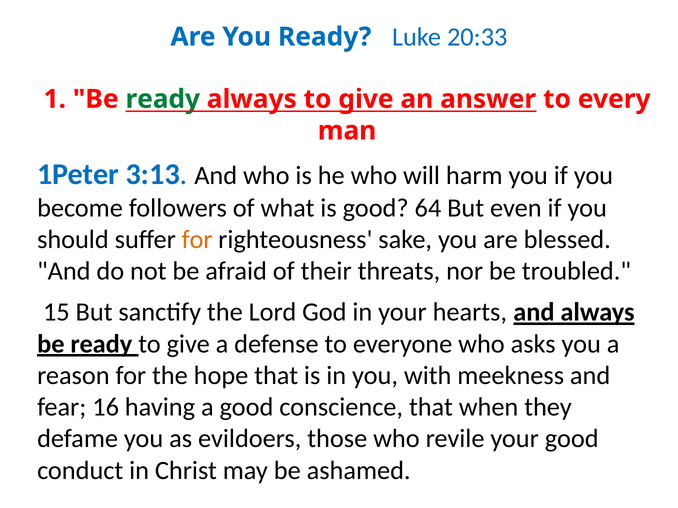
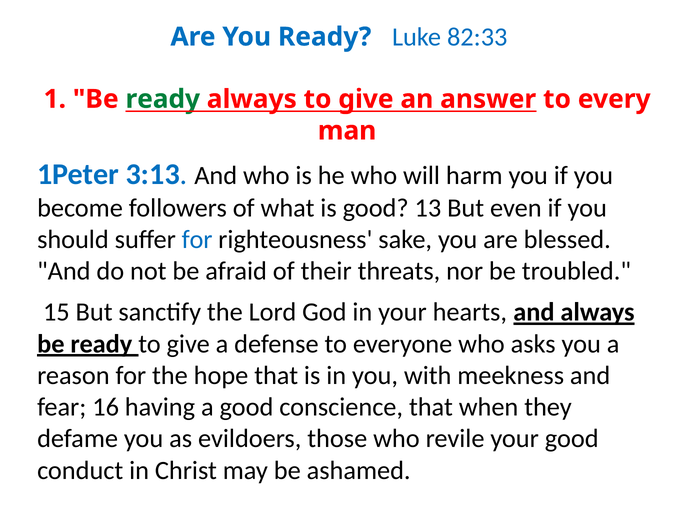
20:33: 20:33 -> 82:33
64: 64 -> 13
for at (197, 240) colour: orange -> blue
